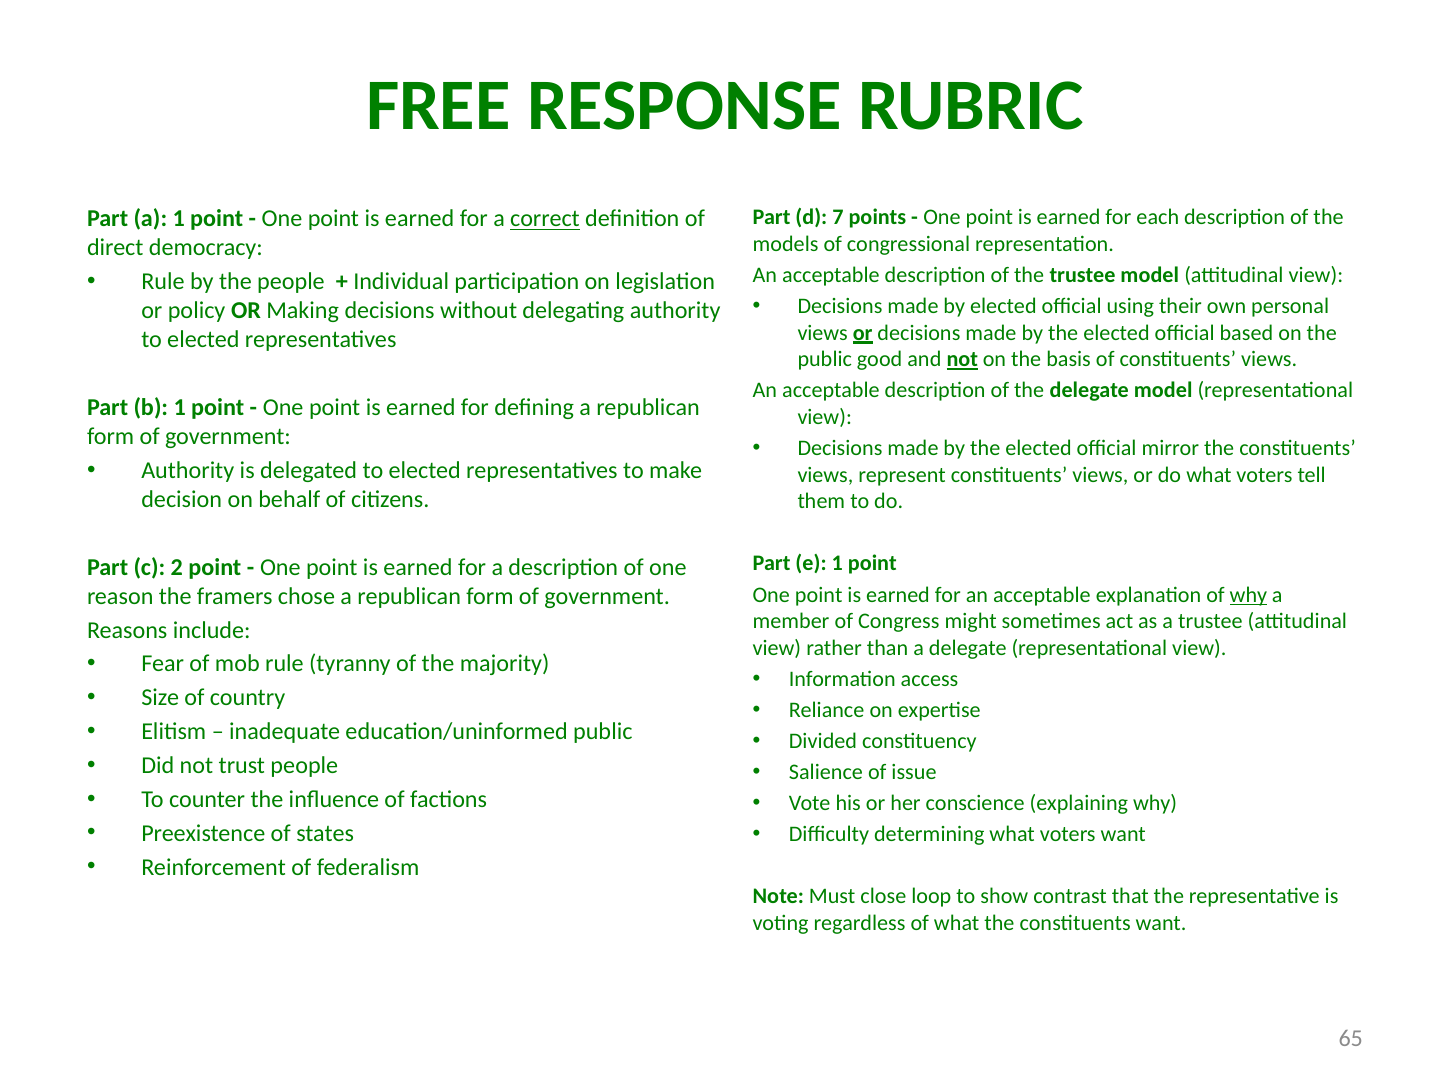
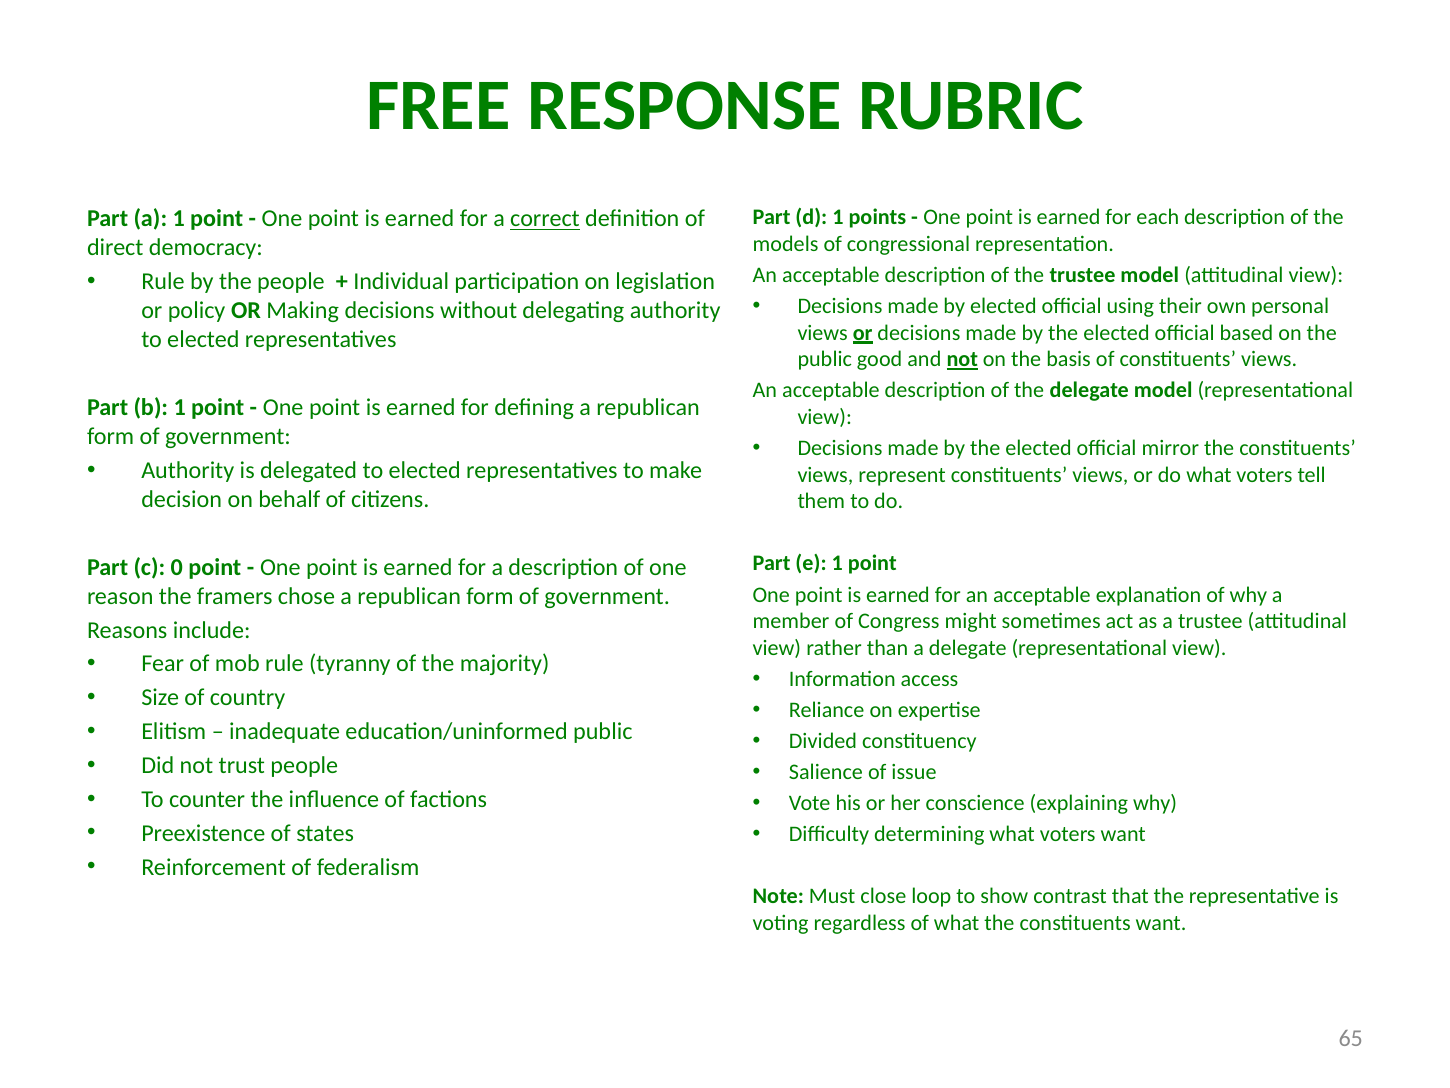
d 7: 7 -> 1
2: 2 -> 0
why at (1248, 594) underline: present -> none
